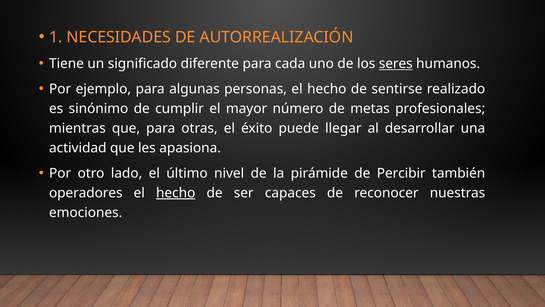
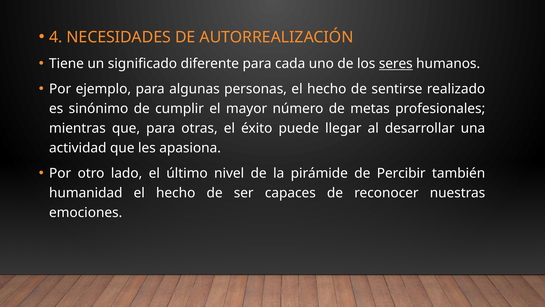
1: 1 -> 4
operadores: operadores -> humanidad
hecho at (176, 193) underline: present -> none
